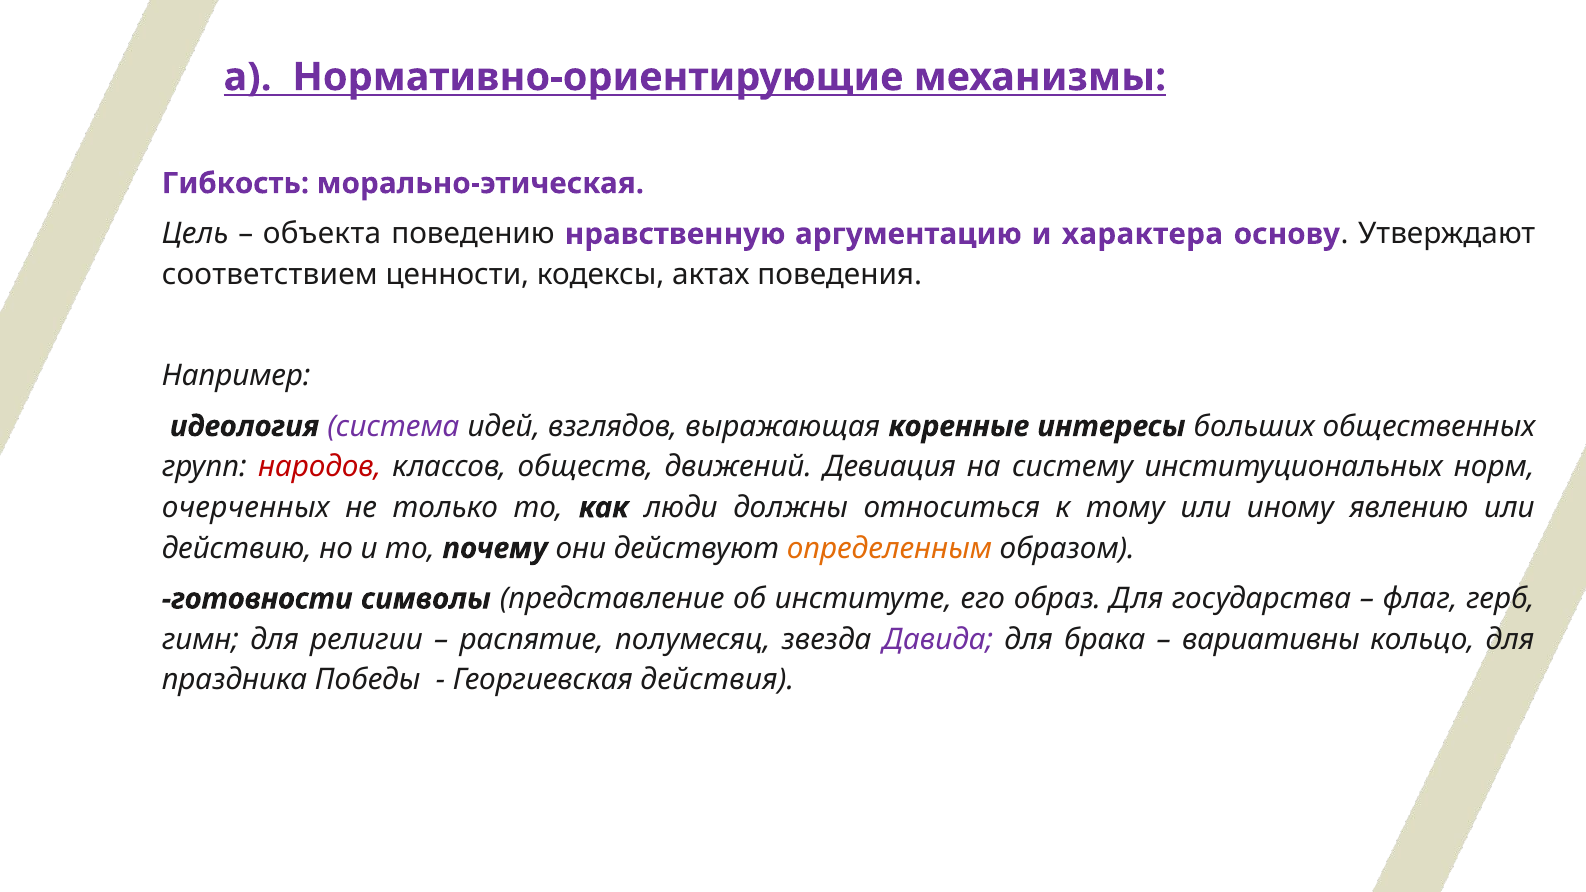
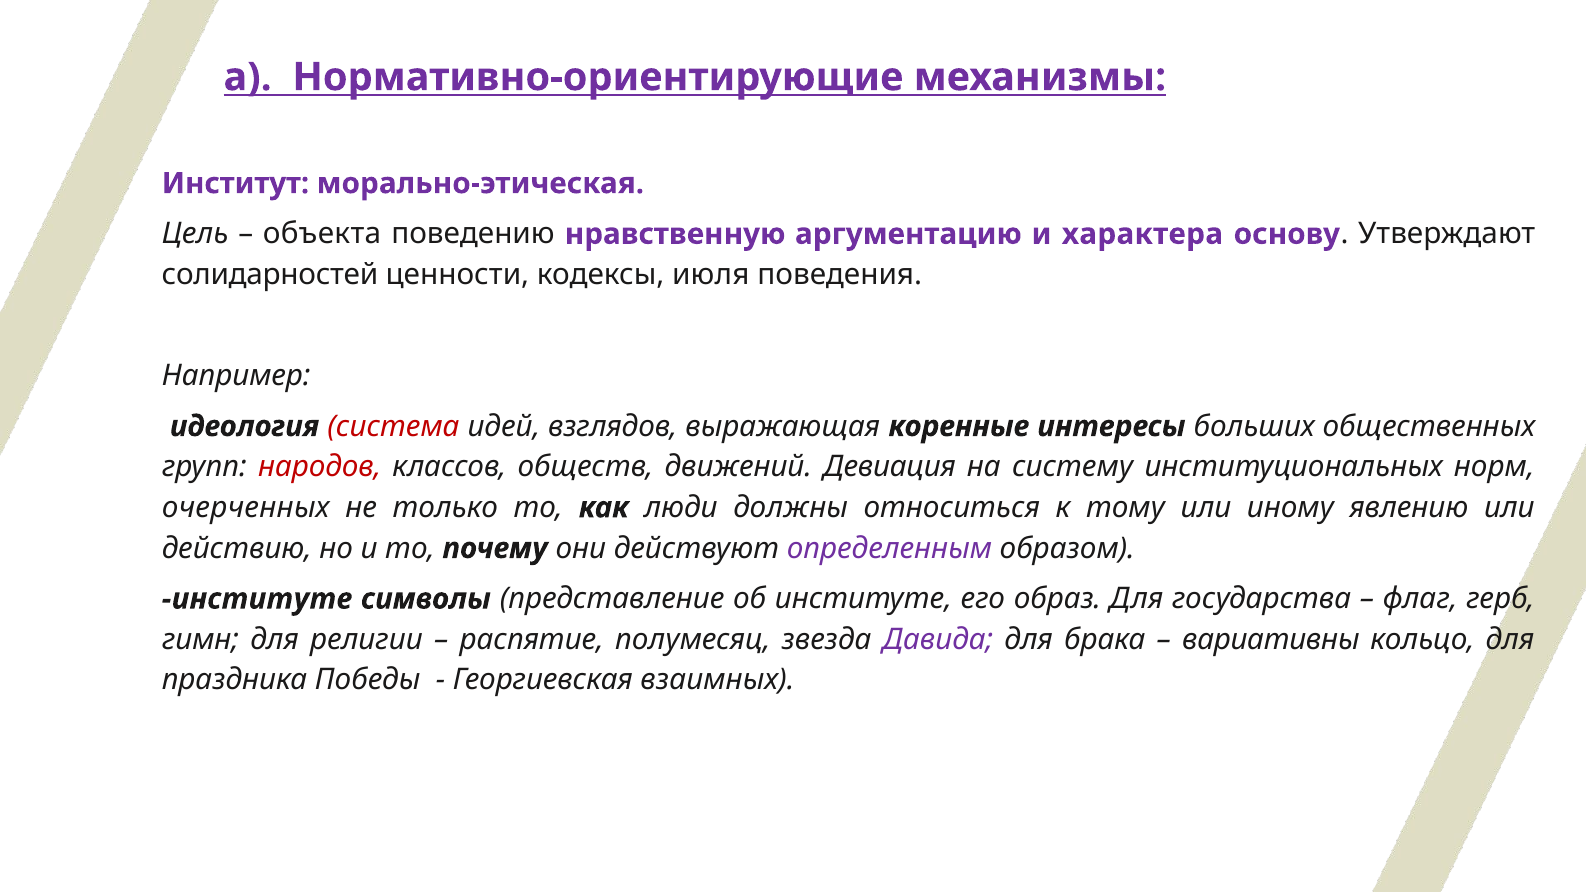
Гибкость: Гибкость -> Институт
соответствием: соответствием -> солидарностей
актах: актах -> июля
система colour: purple -> red
определенным colour: orange -> purple
готовности at (257, 599): готовности -> институте
действия: действия -> взаимных
